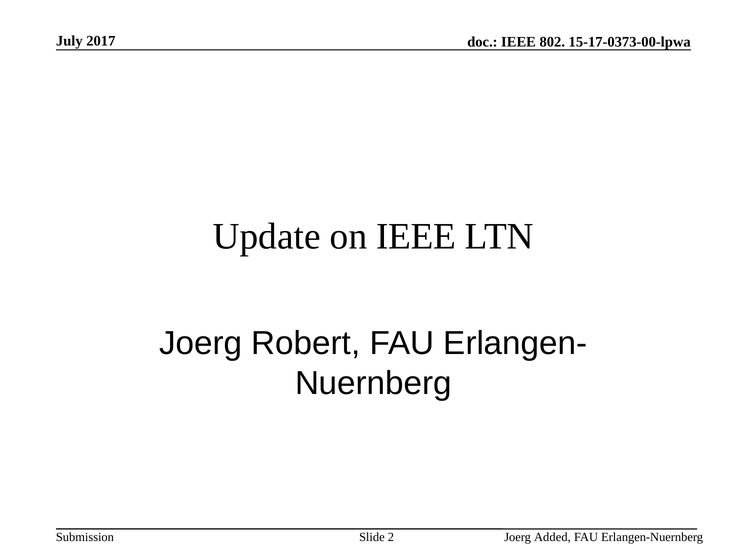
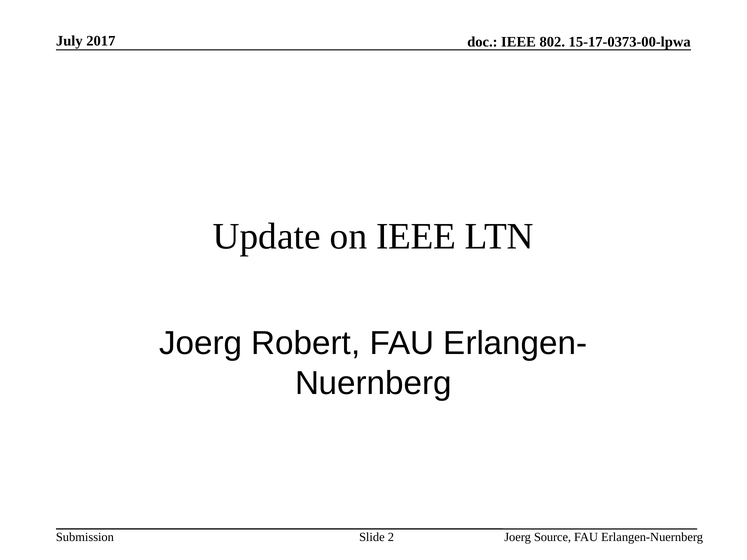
Added: Added -> Source
